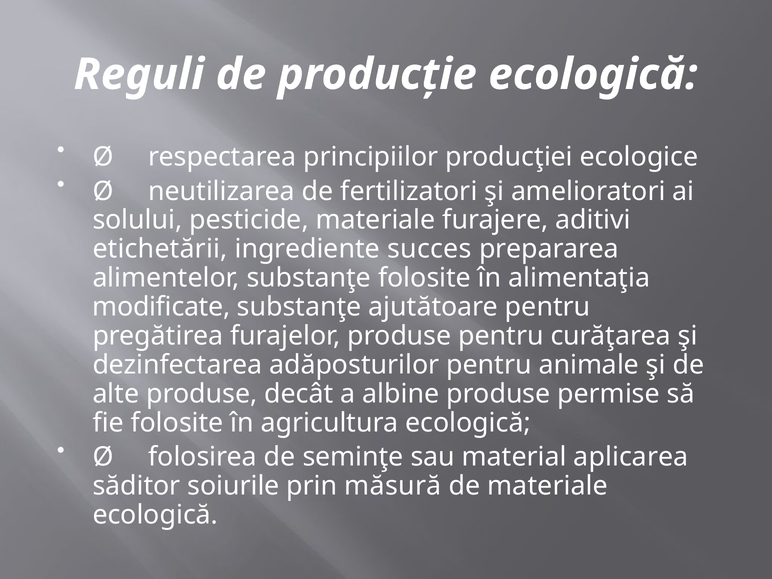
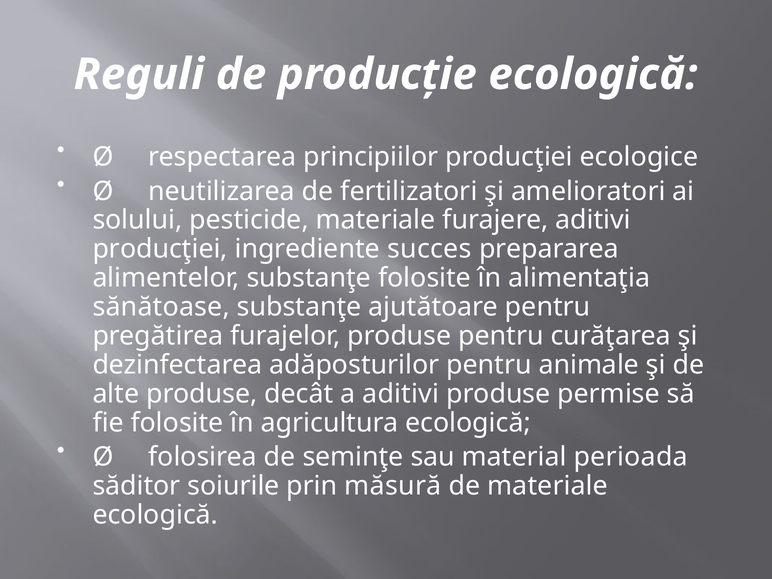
etichetării at (160, 249): etichetării -> producţiei
modificate: modificate -> sănătoase
a albine: albine -> aditivi
aplicarea: aplicarea -> perioada
